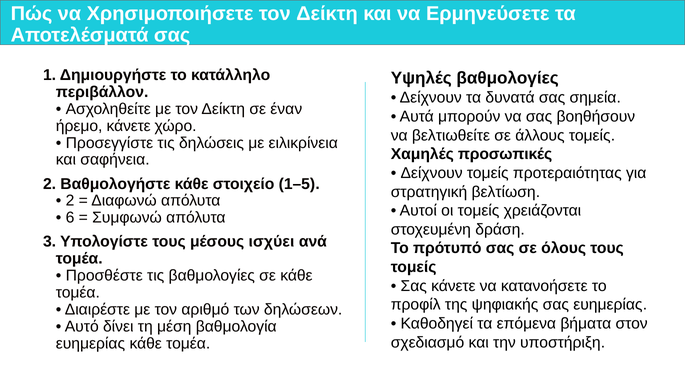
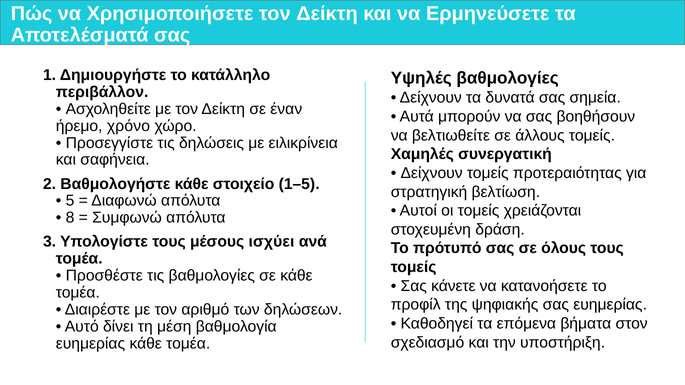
ήρεμο κάνετε: κάνετε -> χρόνο
προσωπικές: προσωπικές -> συνεργατική
2 at (70, 201): 2 -> 5
6: 6 -> 8
